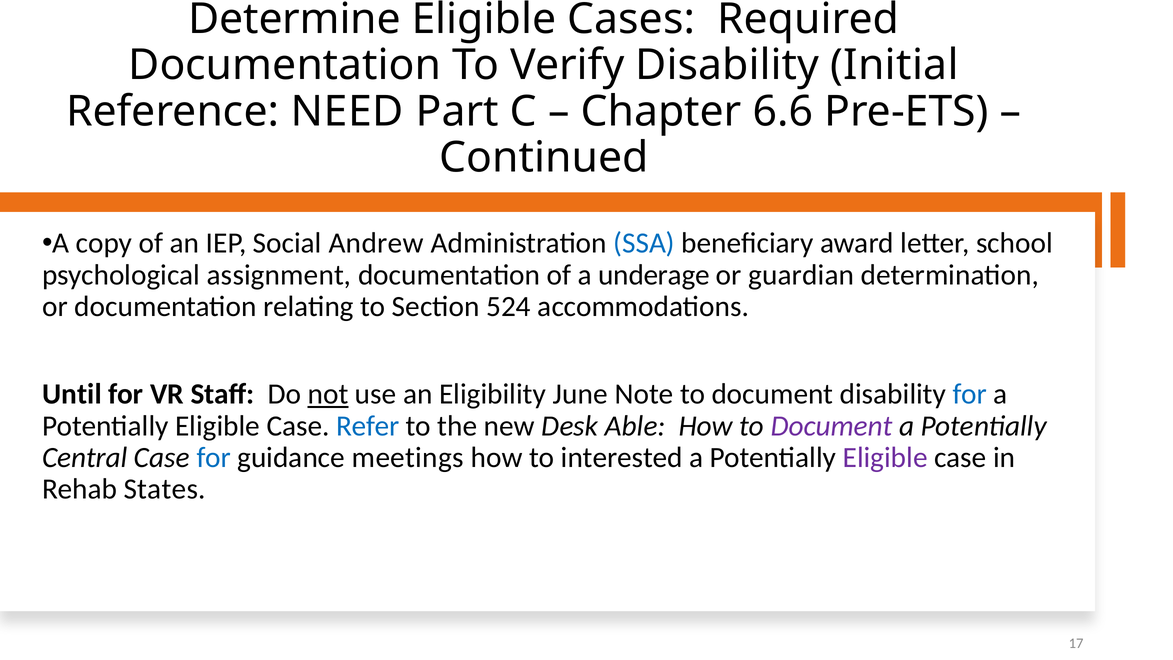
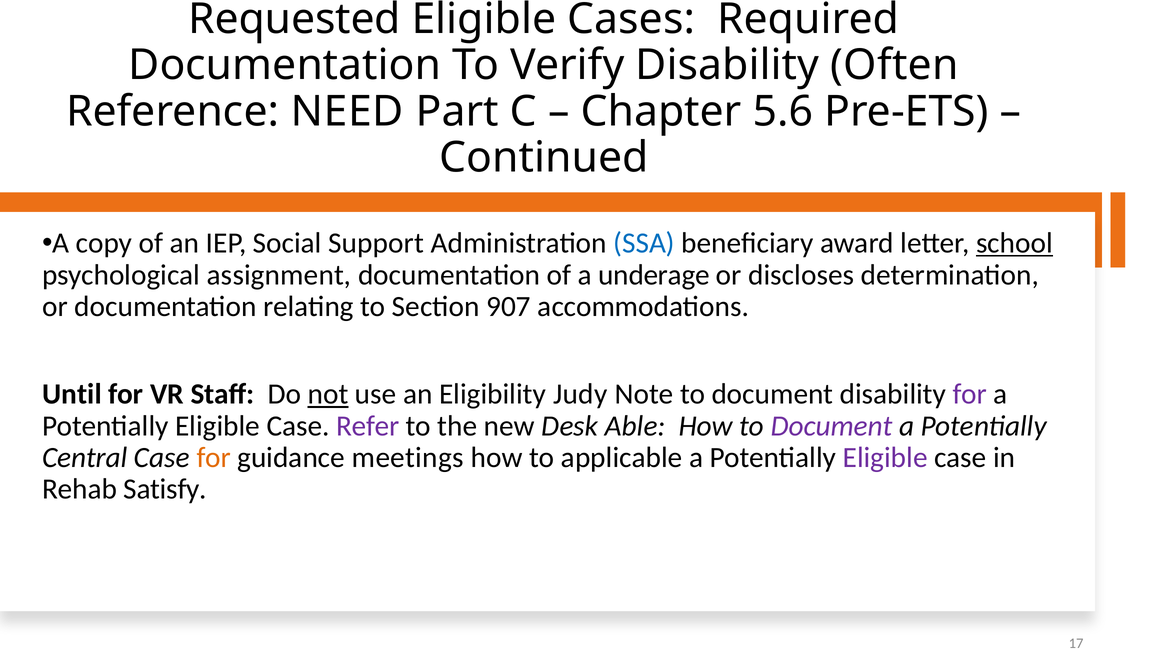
Determine: Determine -> Requested
Initial: Initial -> Often
6.6: 6.6 -> 5.6
Andrew: Andrew -> Support
school underline: none -> present
guardian: guardian -> discloses
524: 524 -> 907
June: June -> Judy
for at (970, 394) colour: blue -> purple
Refer colour: blue -> purple
for at (214, 457) colour: blue -> orange
interested: interested -> applicable
States: States -> Satisfy
